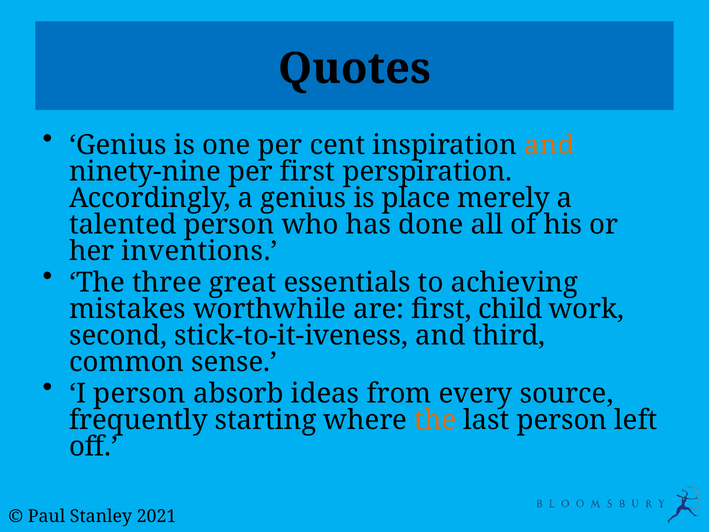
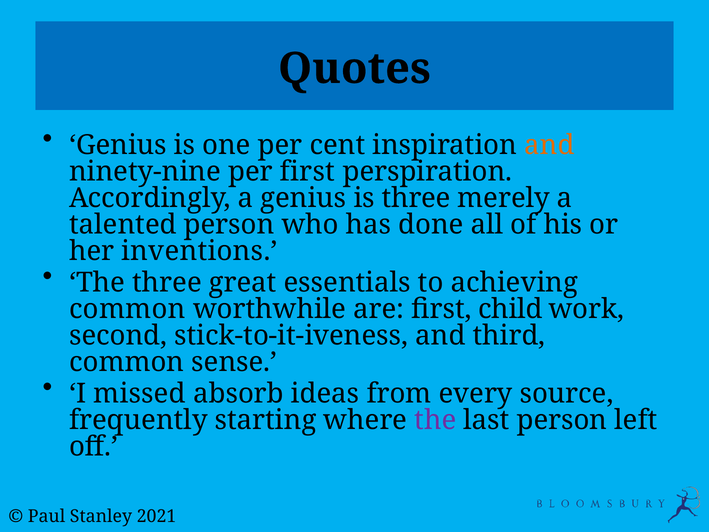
is place: place -> three
mistakes at (127, 309): mistakes -> common
I person: person -> missed
the at (435, 420) colour: orange -> purple
